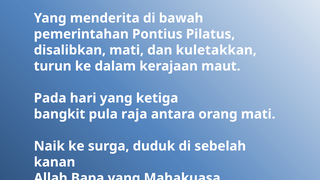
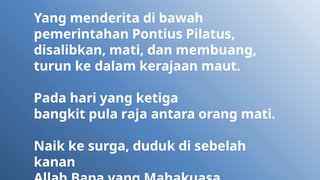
kuletakkan: kuletakkan -> membuang
